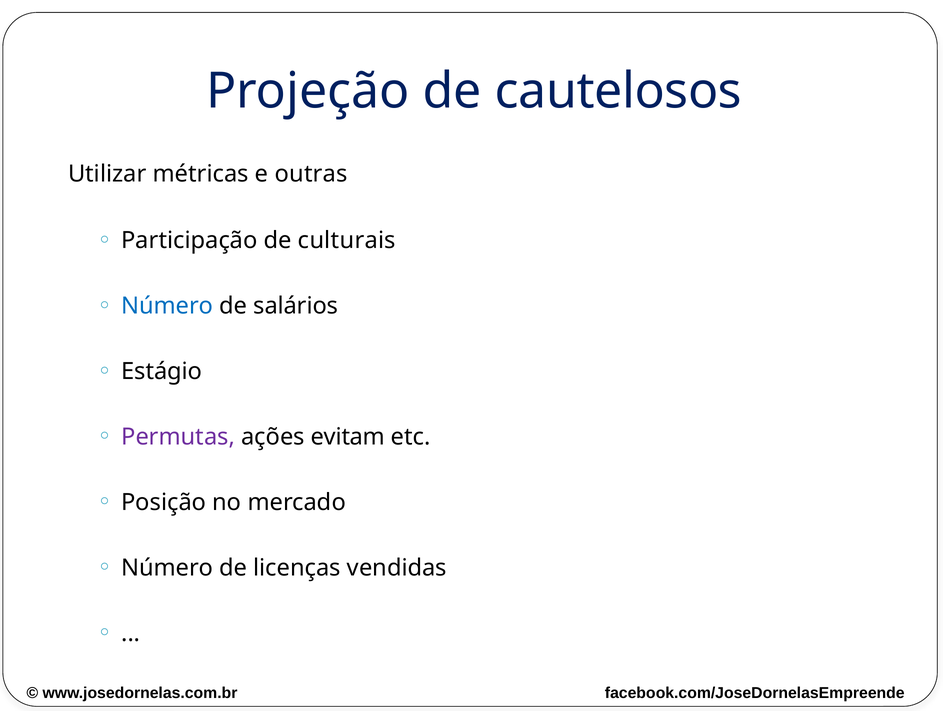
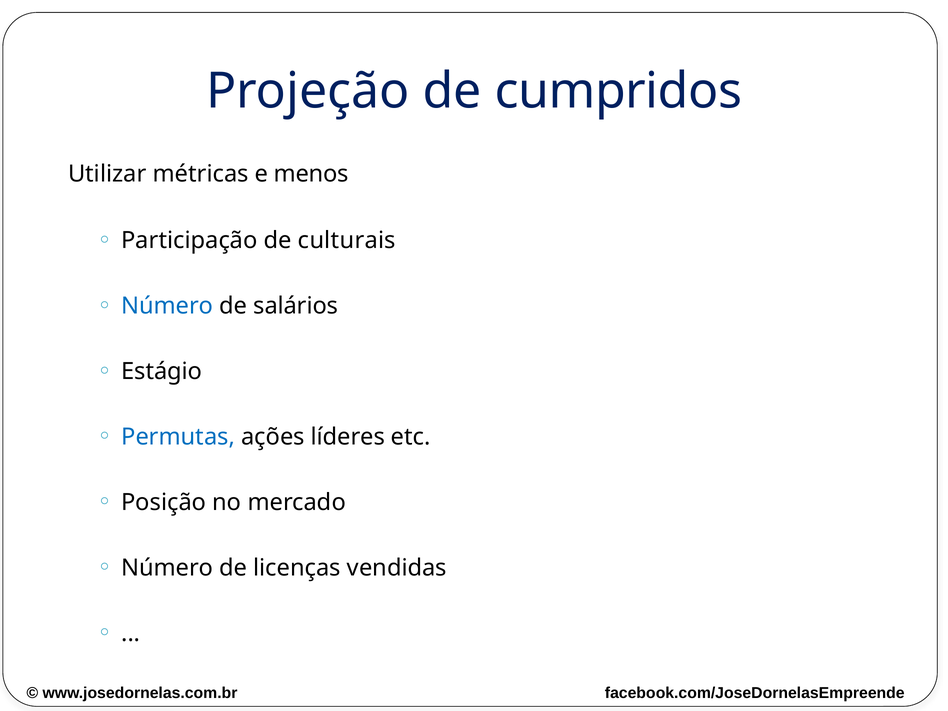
cautelosos: cautelosos -> cumpridos
outras: outras -> menos
Permutas colour: purple -> blue
evitam: evitam -> líderes
